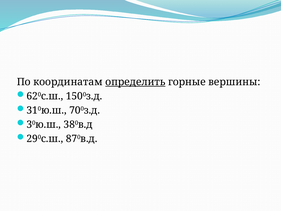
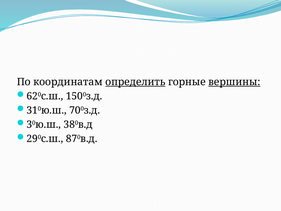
вершины underline: none -> present
